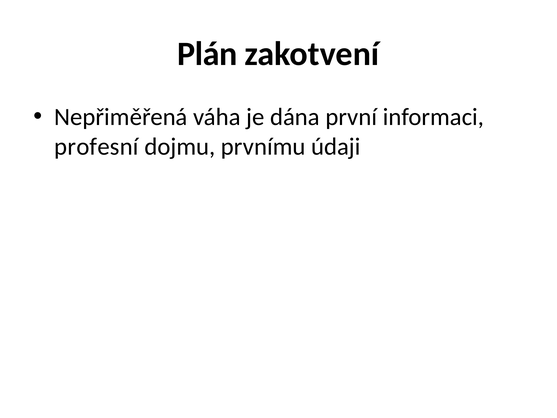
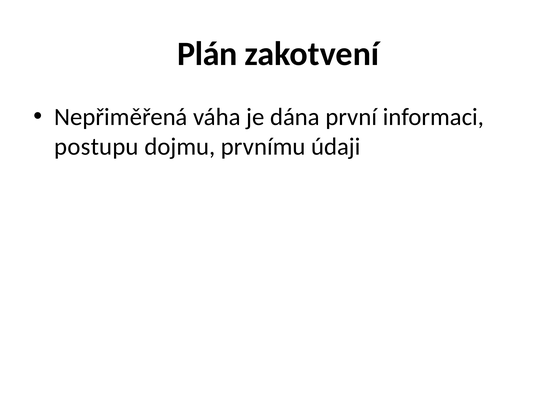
profesní: profesní -> postupu
